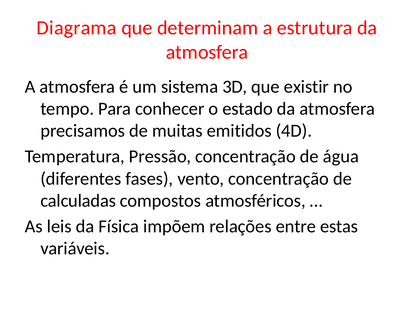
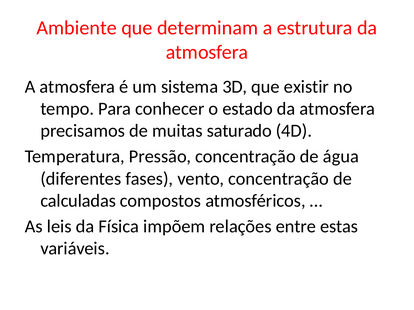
Diagrama: Diagrama -> Ambiente
emitidos: emitidos -> saturado
